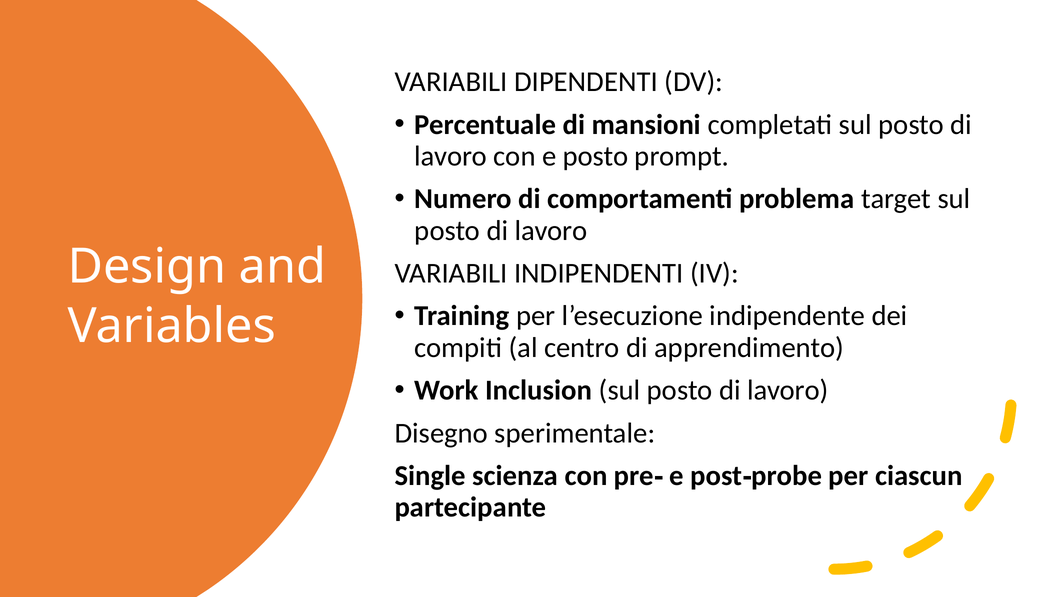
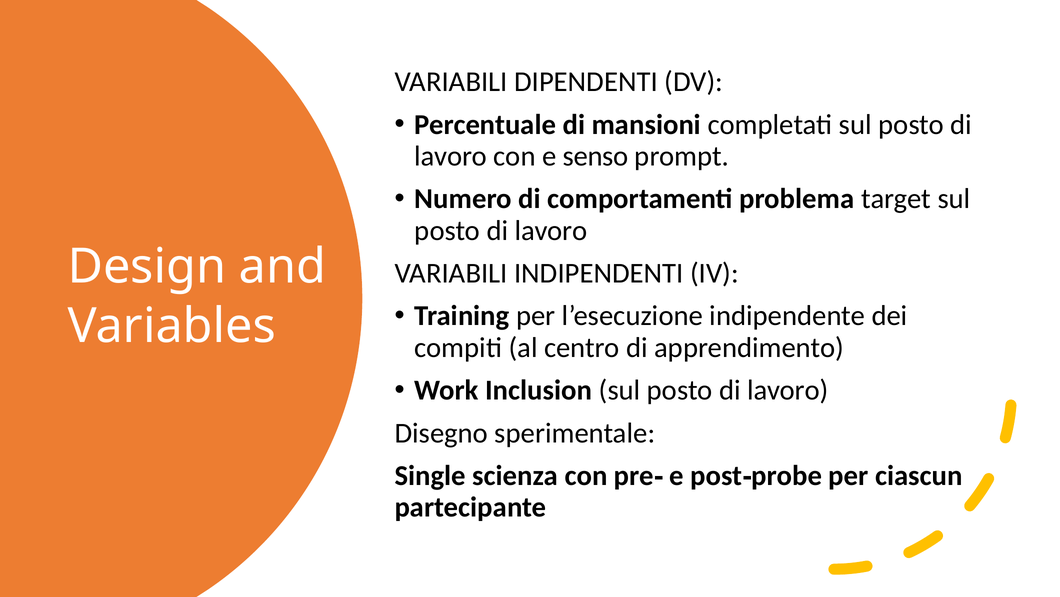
e posto: posto -> senso
